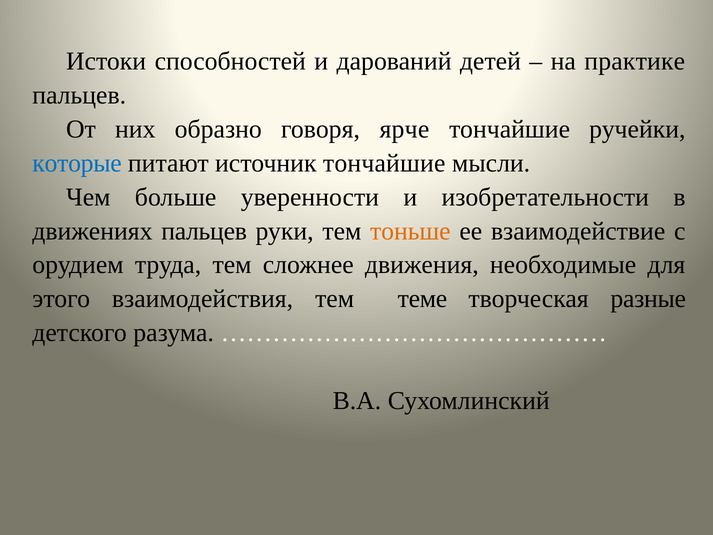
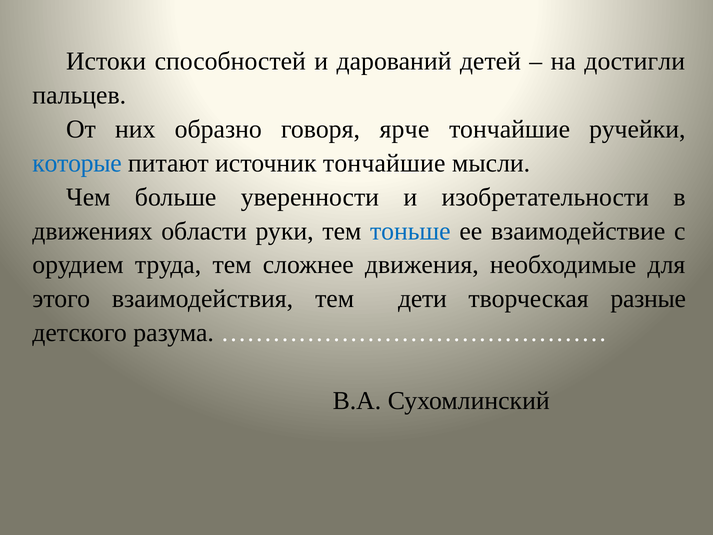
практике: практике -> достигли
движениях пальцев: пальцев -> области
тоньше colour: orange -> blue
теме: теме -> дети
